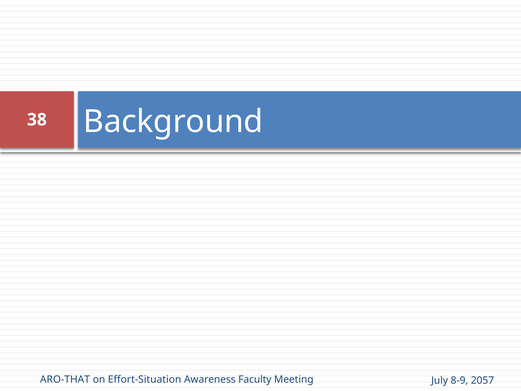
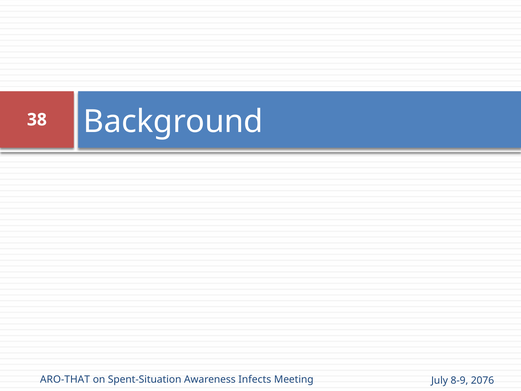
Effort-Situation: Effort-Situation -> Spent-Situation
Faculty: Faculty -> Infects
2057: 2057 -> 2076
